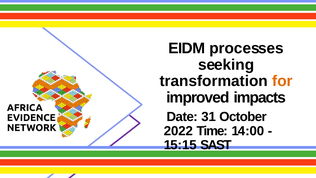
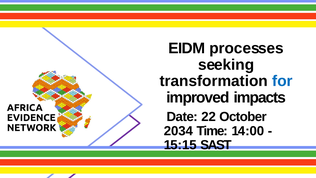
for colour: orange -> blue
31: 31 -> 22
2022: 2022 -> 2034
